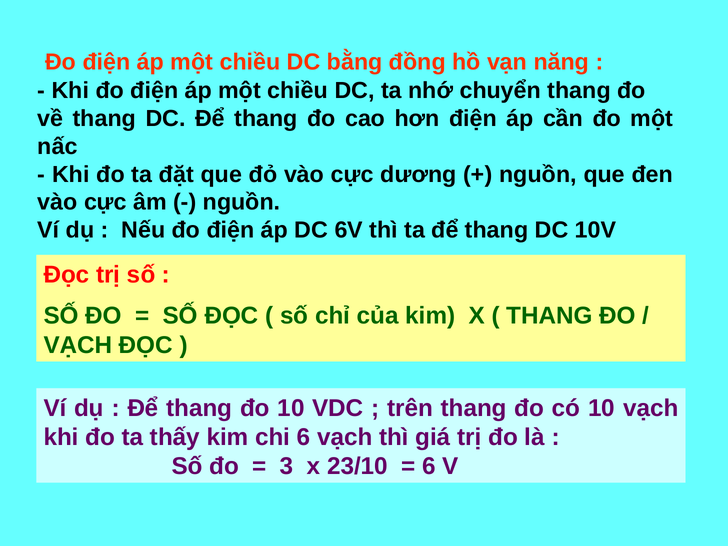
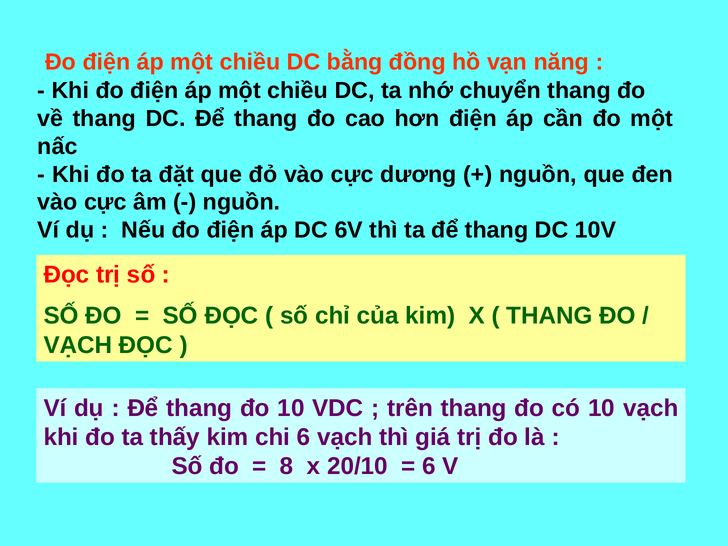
3: 3 -> 8
23/10: 23/10 -> 20/10
